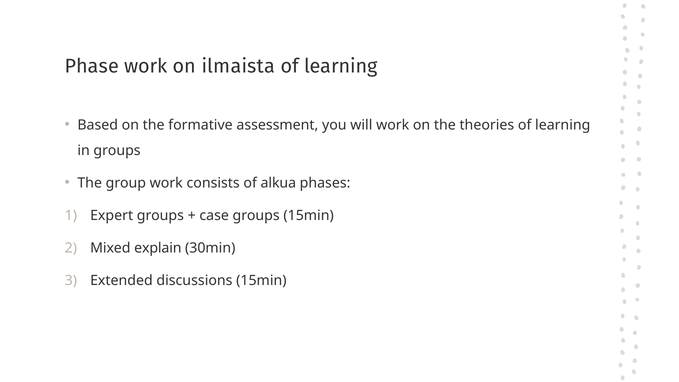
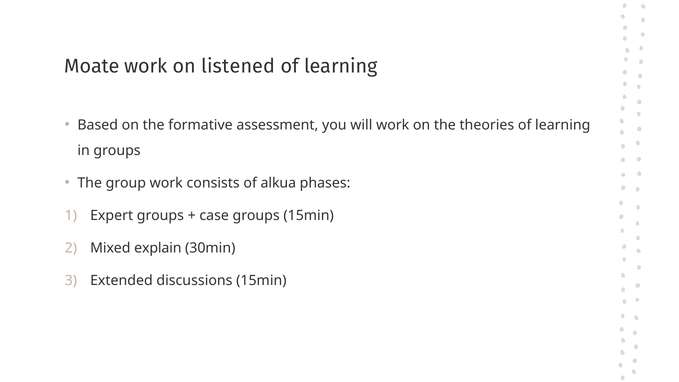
Phase: Phase -> Moate
ilmaista: ilmaista -> listened
